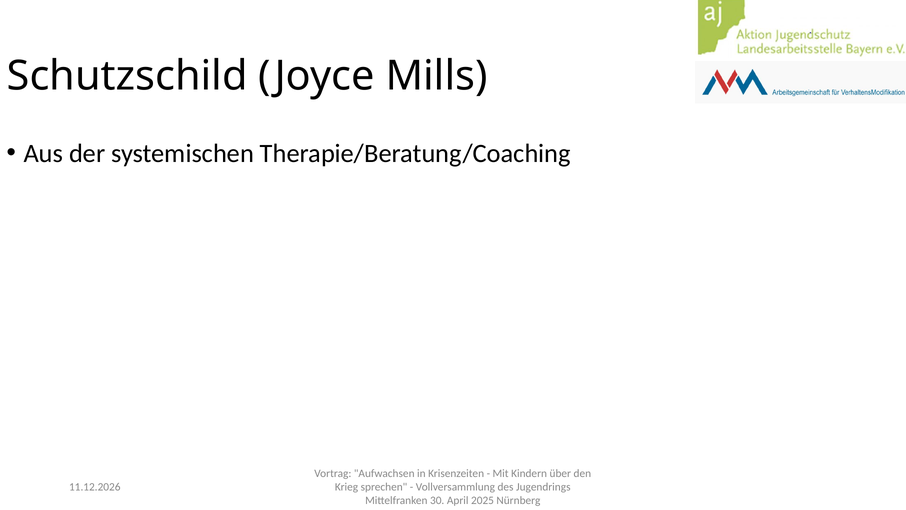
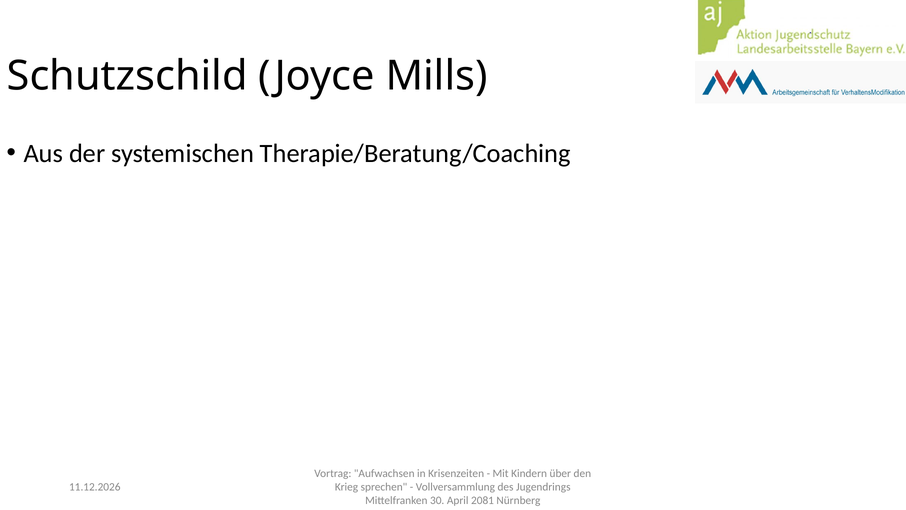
2025: 2025 -> 2081
